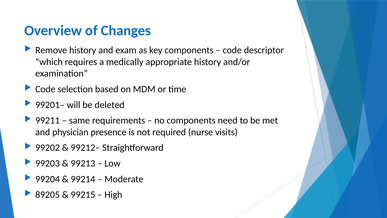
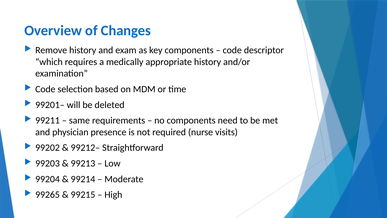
89205: 89205 -> 99265
